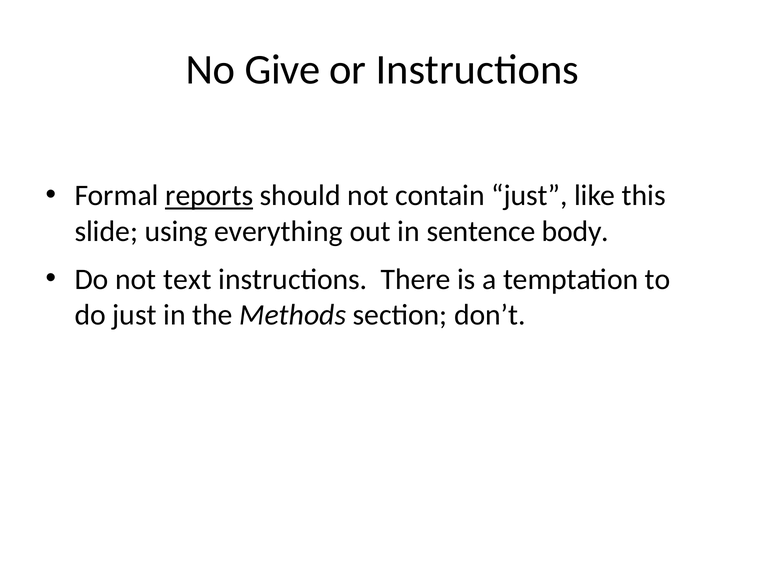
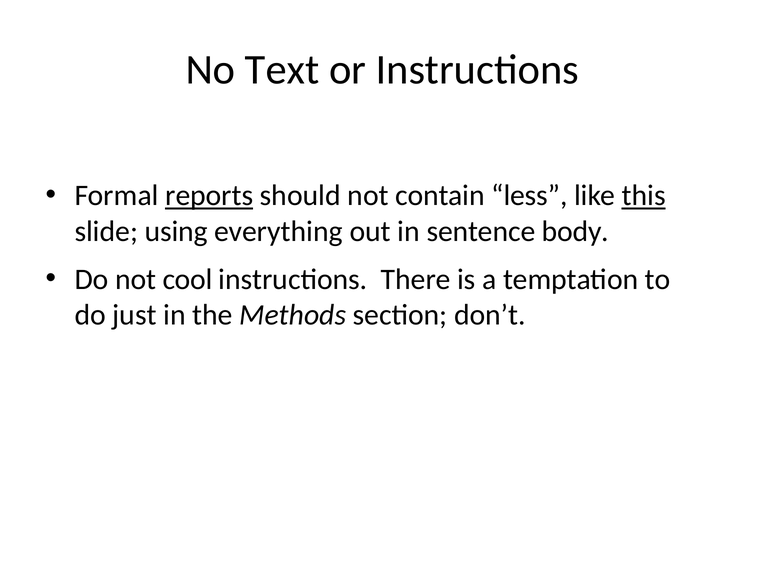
Give: Give -> Text
contain just: just -> less
this underline: none -> present
text: text -> cool
